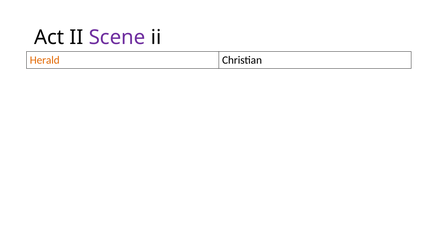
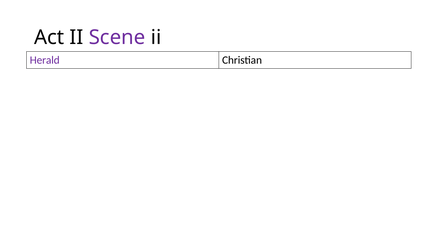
Herald colour: orange -> purple
